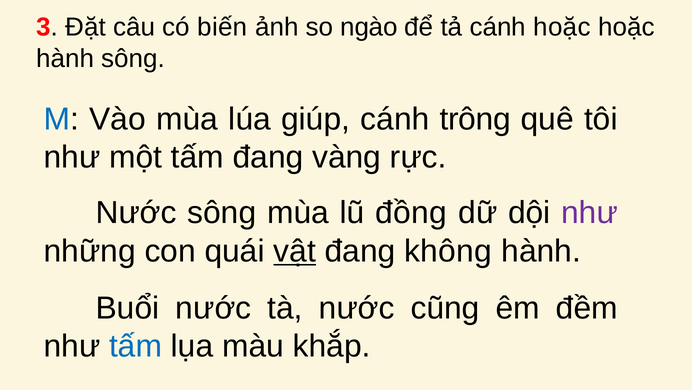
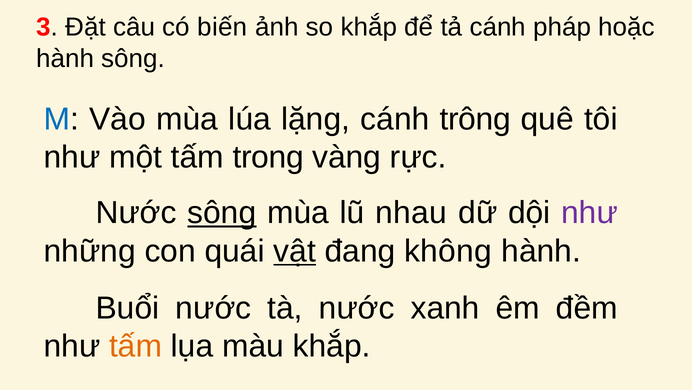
so ngào: ngào -> khắp
cánh hoặc: hoặc -> pháp
giúp: giúp -> lặng
tấm đang: đang -> trong
sông at (222, 213) underline: none -> present
đồng: đồng -> nhau
cũng: cũng -> xanh
tấm at (136, 346) colour: blue -> orange
